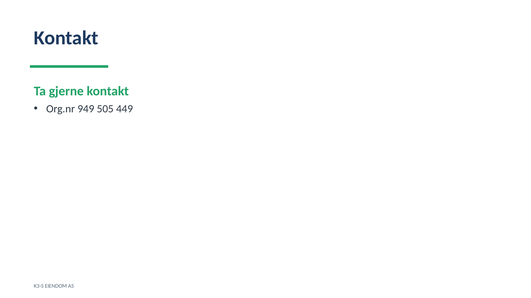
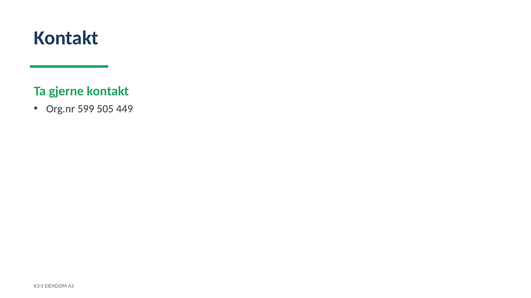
949: 949 -> 599
